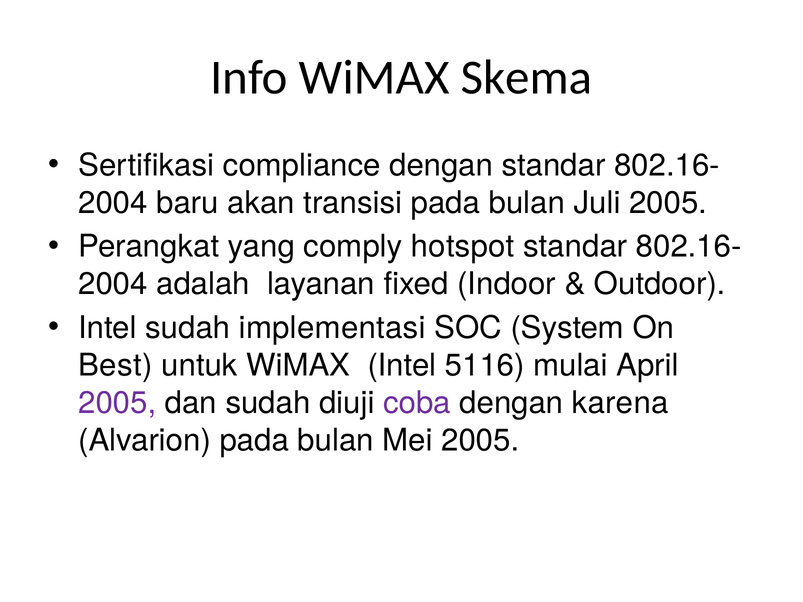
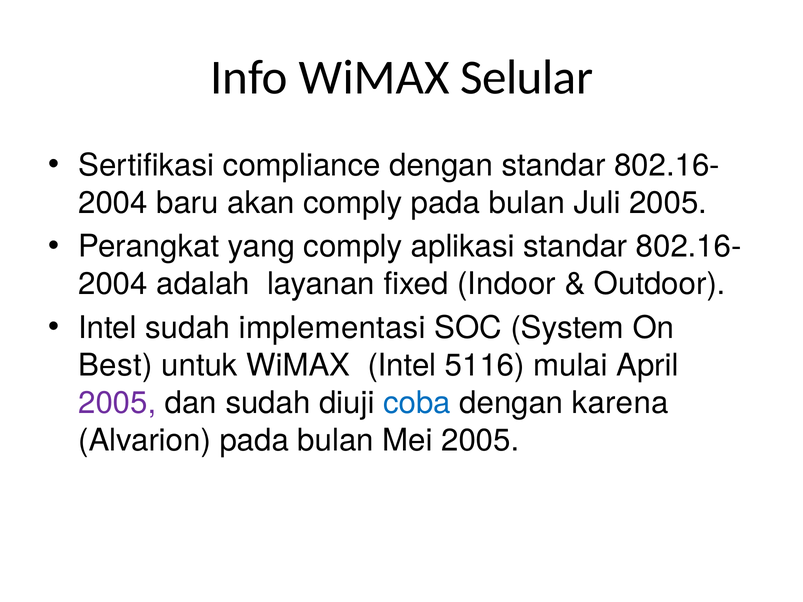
Skema: Skema -> Selular
akan transisi: transisi -> comply
hotspot: hotspot -> aplikasi
coba colour: purple -> blue
